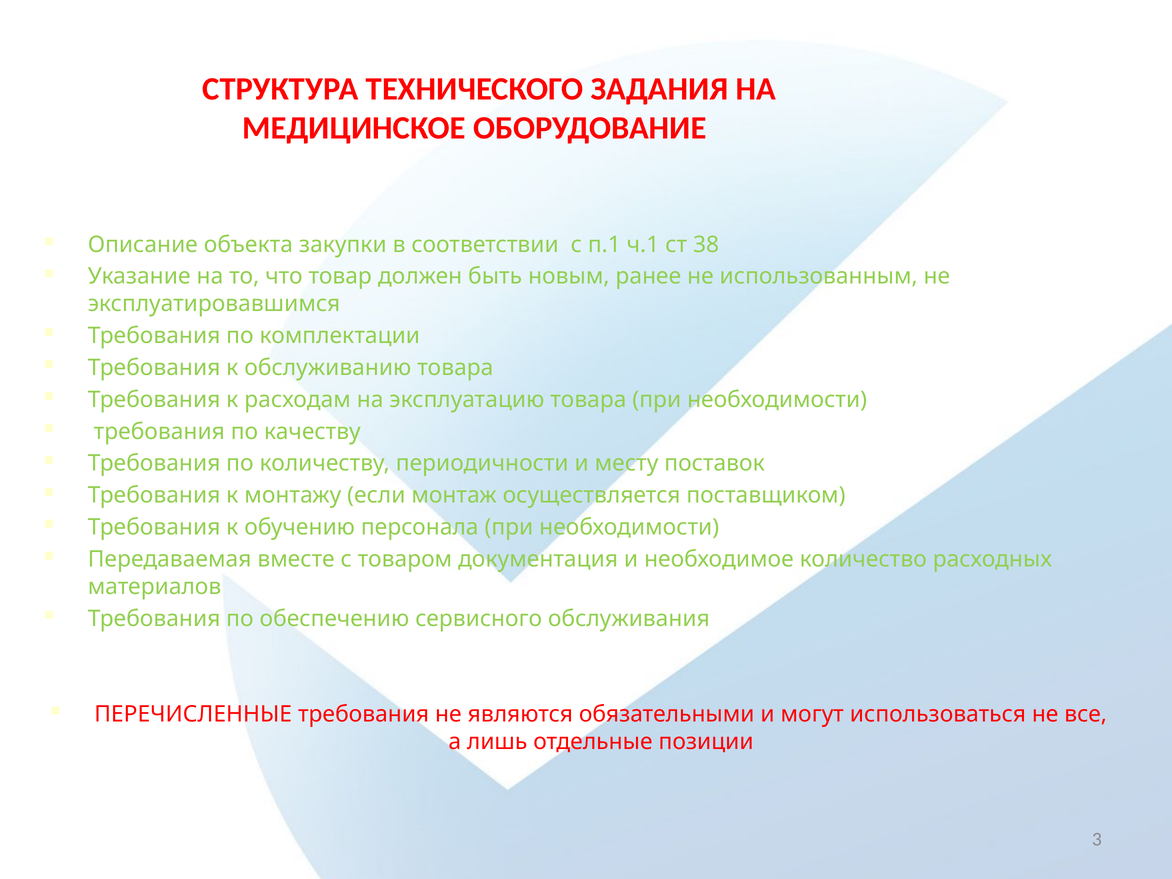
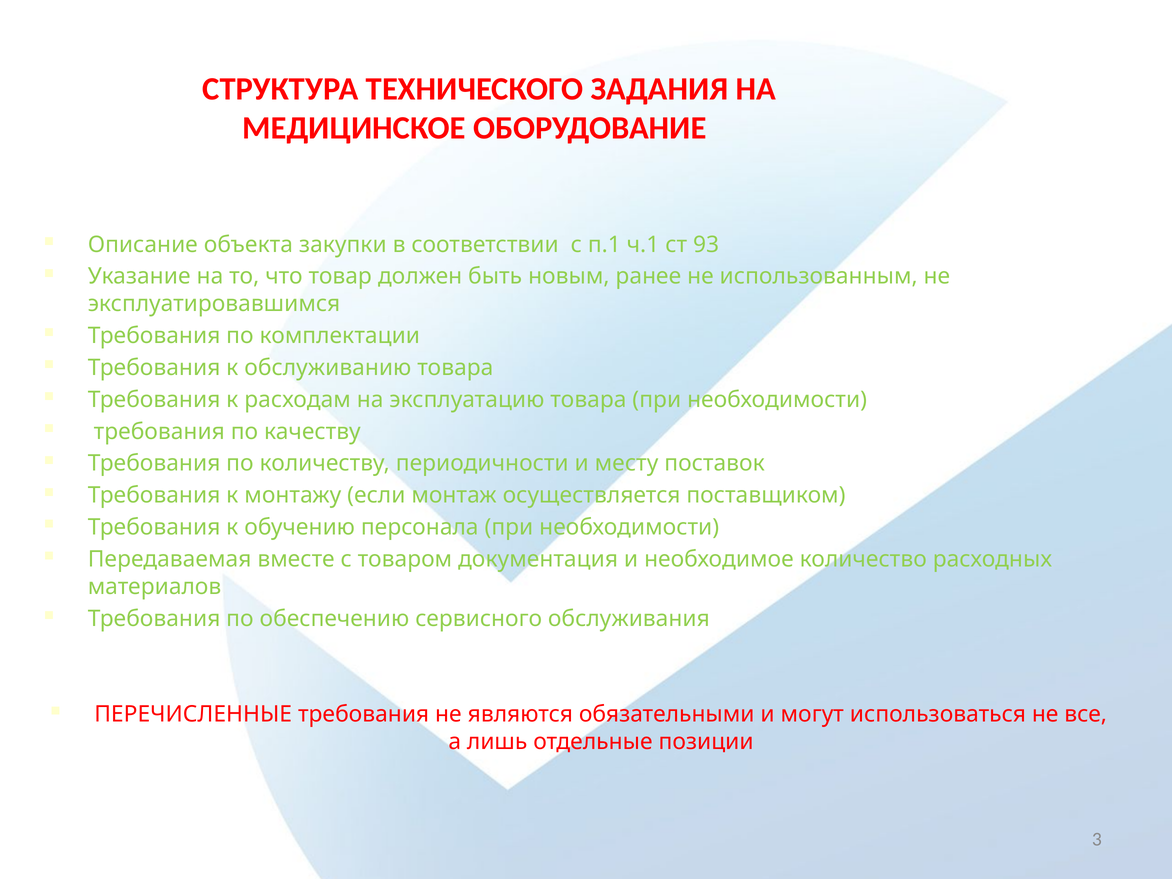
38: 38 -> 93
